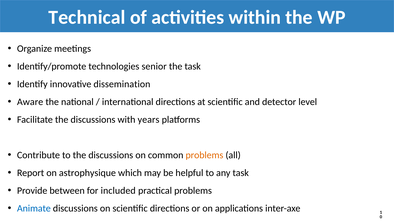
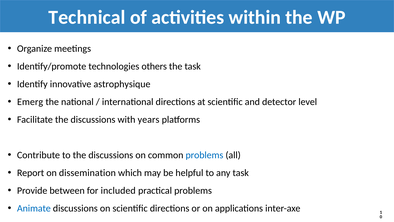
senior: senior -> others
dissemination: dissemination -> astrophysique
Aware: Aware -> Emerg
problems at (204, 155) colour: orange -> blue
astrophysique: astrophysique -> dissemination
